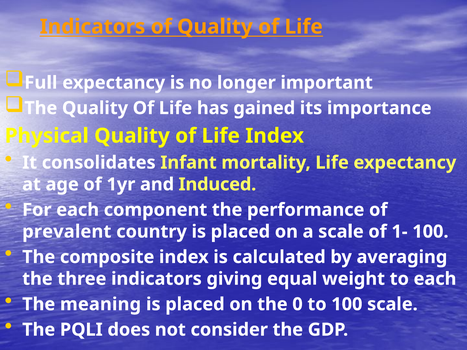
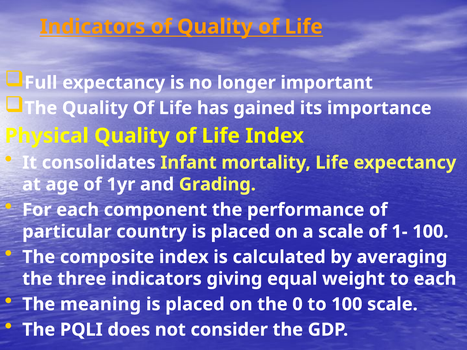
Induced: Induced -> Grading
prevalent: prevalent -> particular
